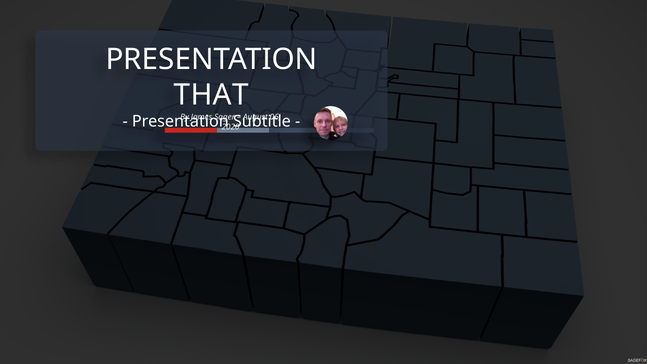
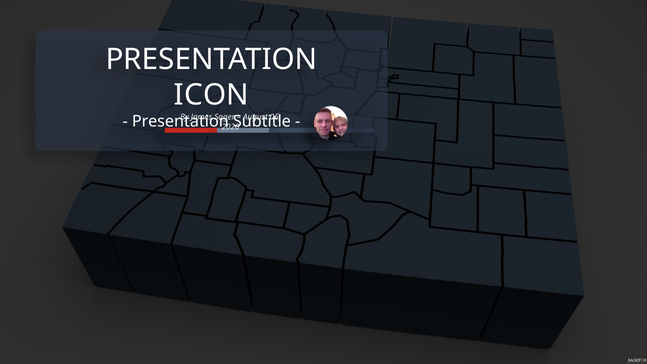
THAT: THAT -> ICON
